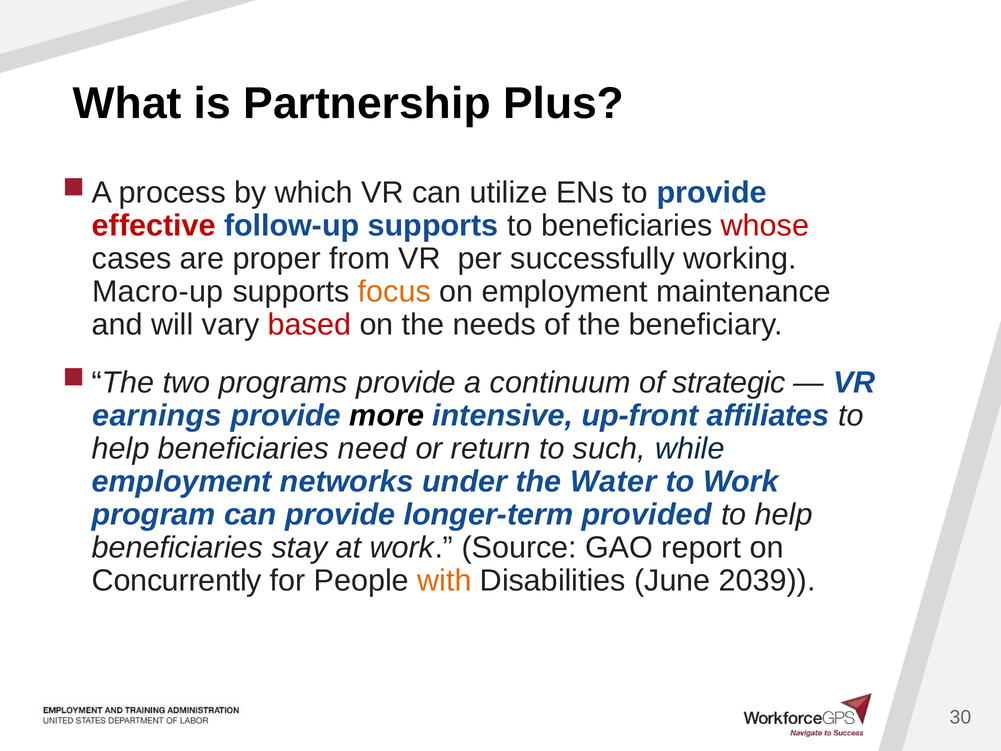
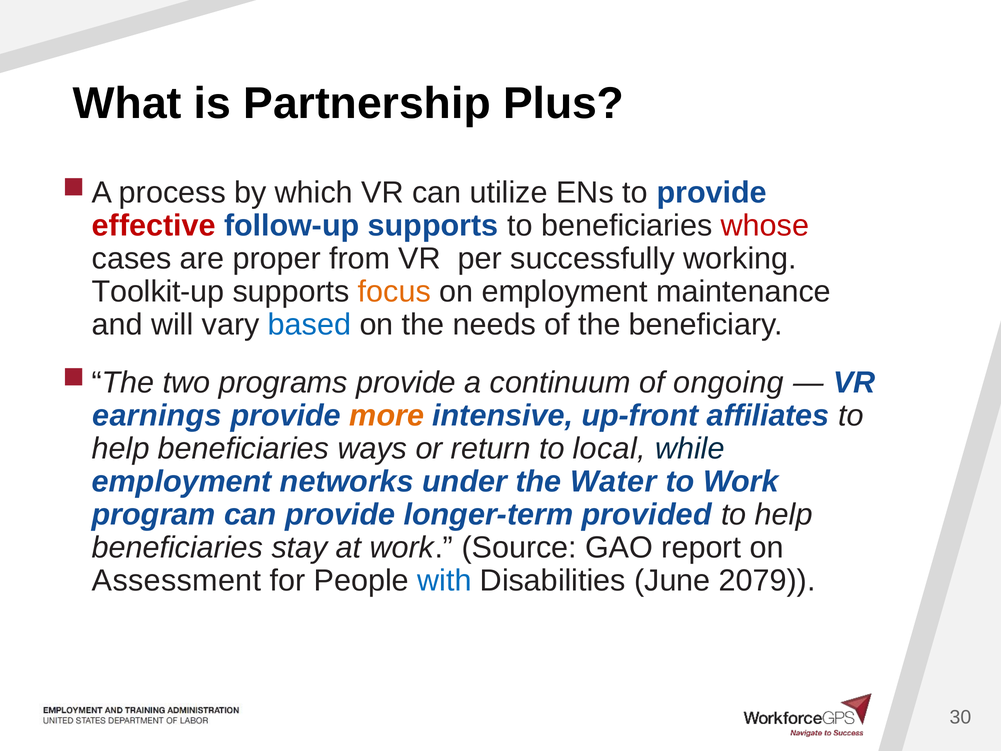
Macro-up: Macro-up -> Toolkit-up
based colour: red -> blue
strategic: strategic -> ongoing
more colour: black -> orange
need: need -> ways
such: such -> local
Concurrently: Concurrently -> Assessment
with colour: orange -> blue
2039: 2039 -> 2079
